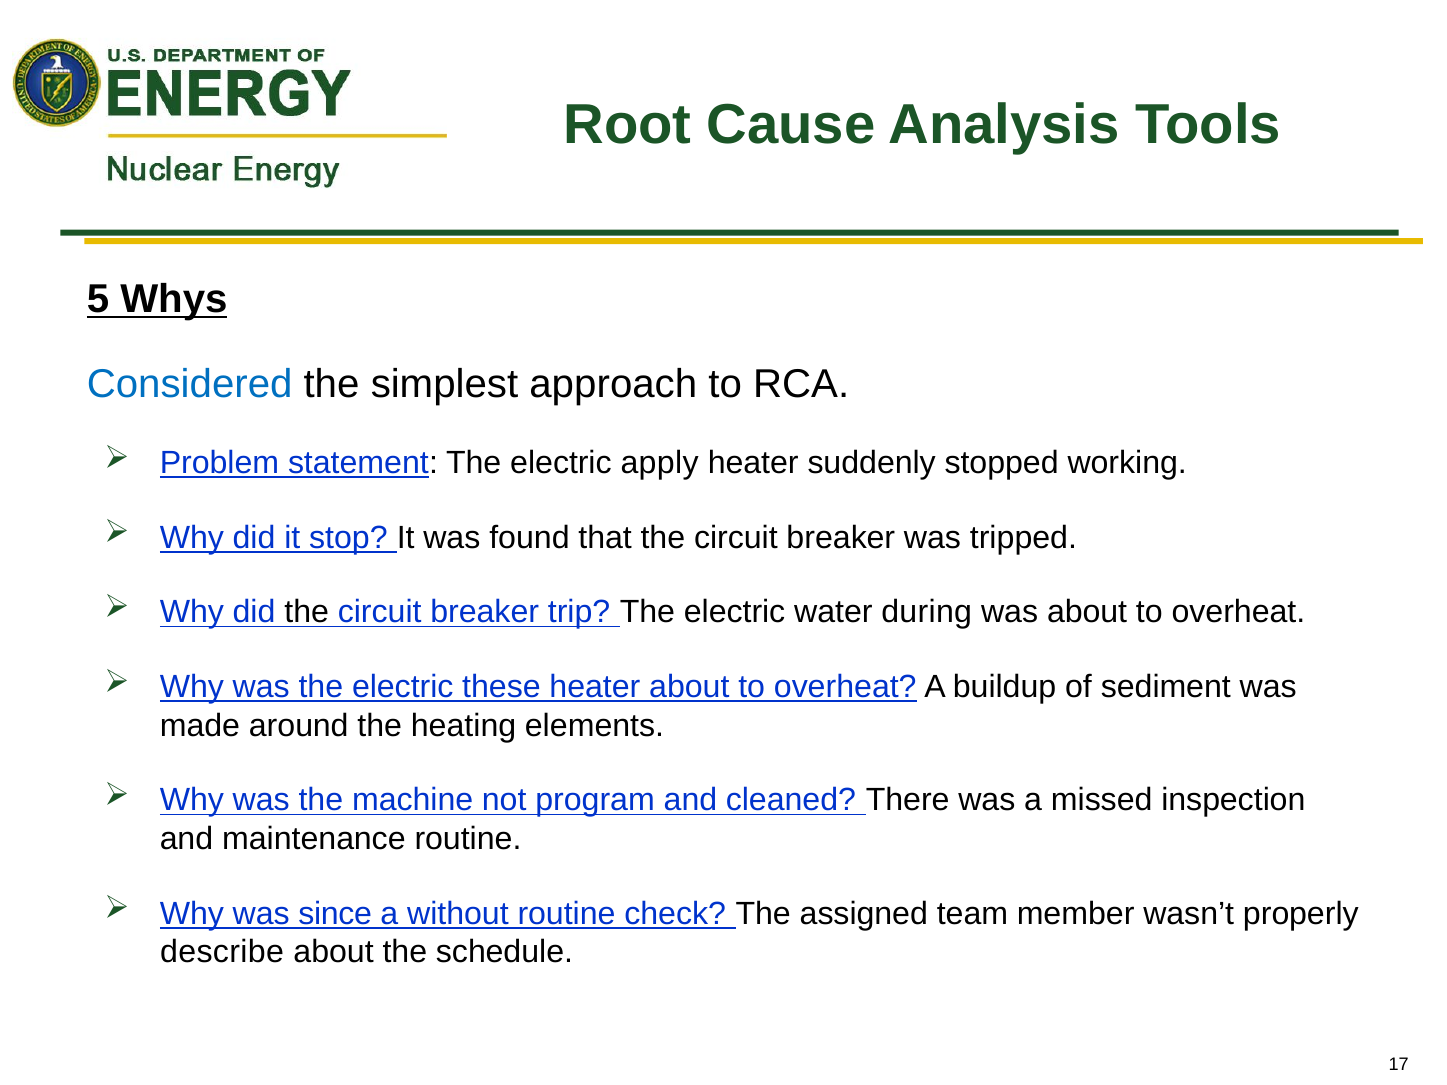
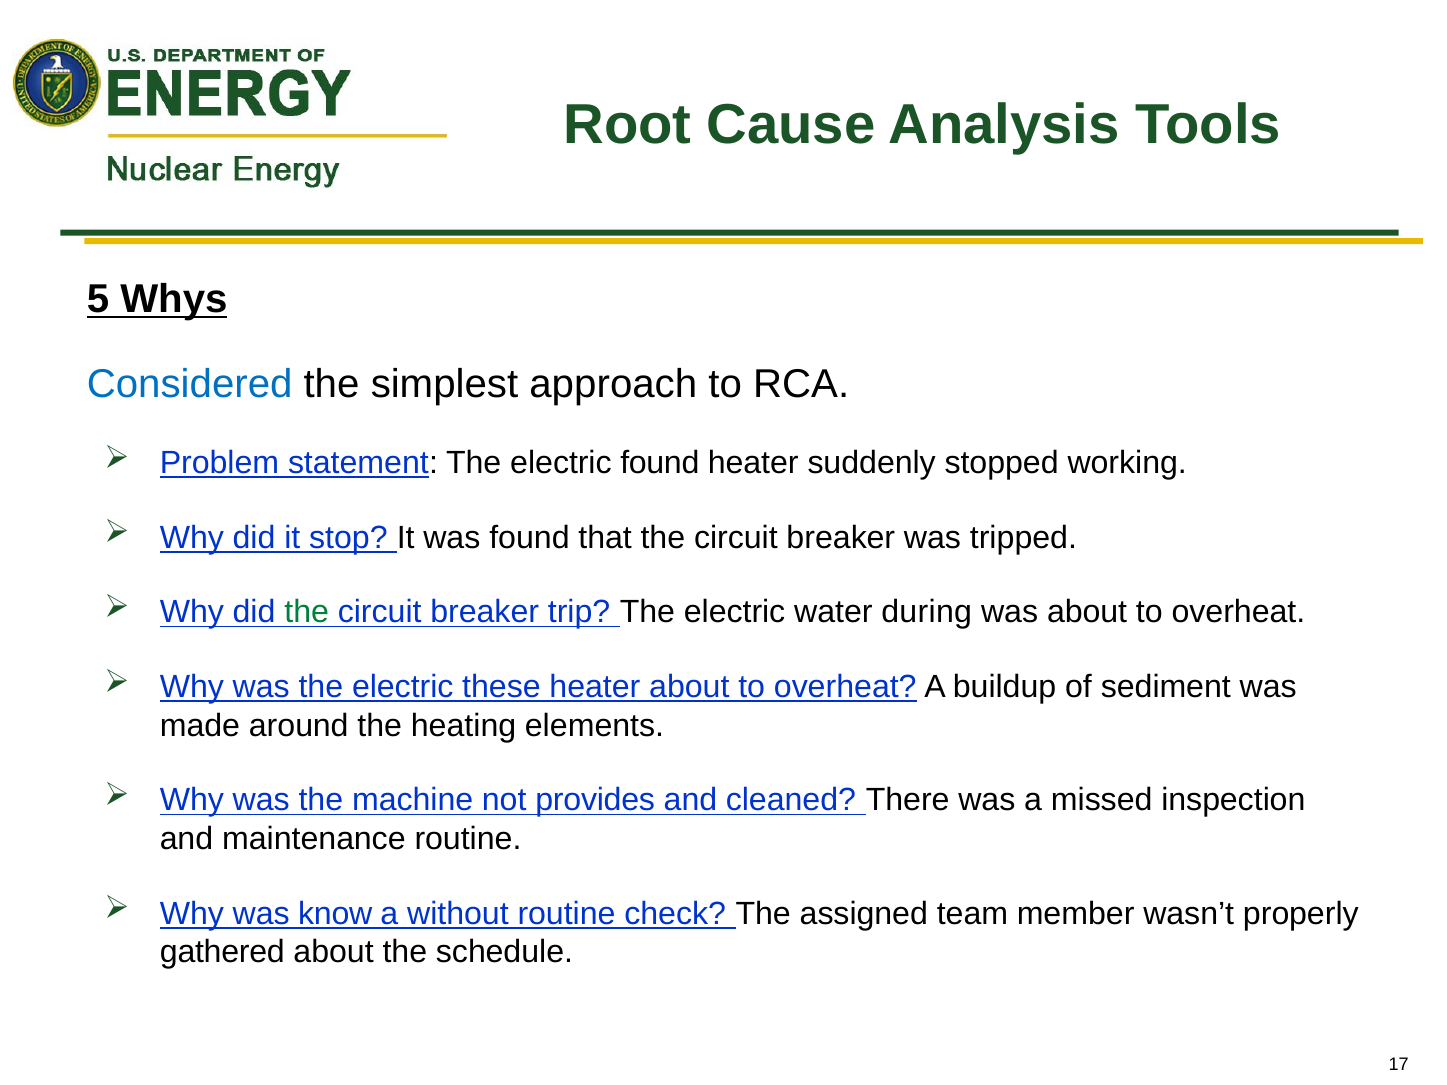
electric apply: apply -> found
the at (307, 612) colour: black -> green
program: program -> provides
since: since -> know
describe: describe -> gathered
